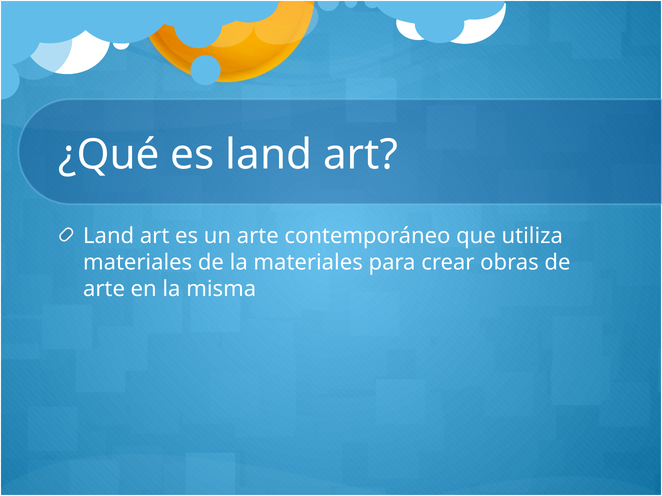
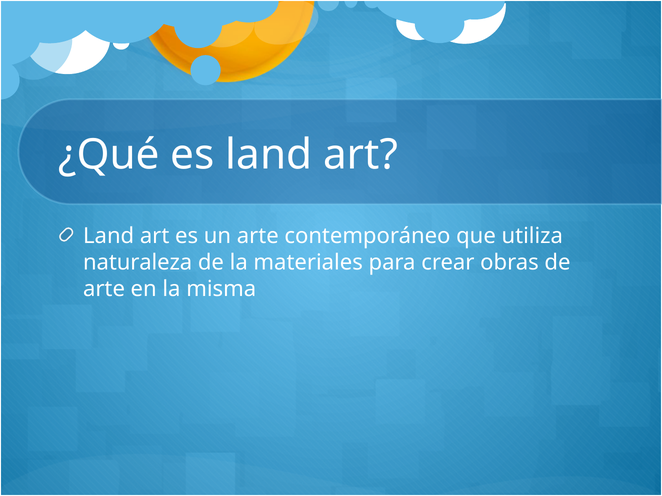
materiales at (138, 263): materiales -> naturaleza
